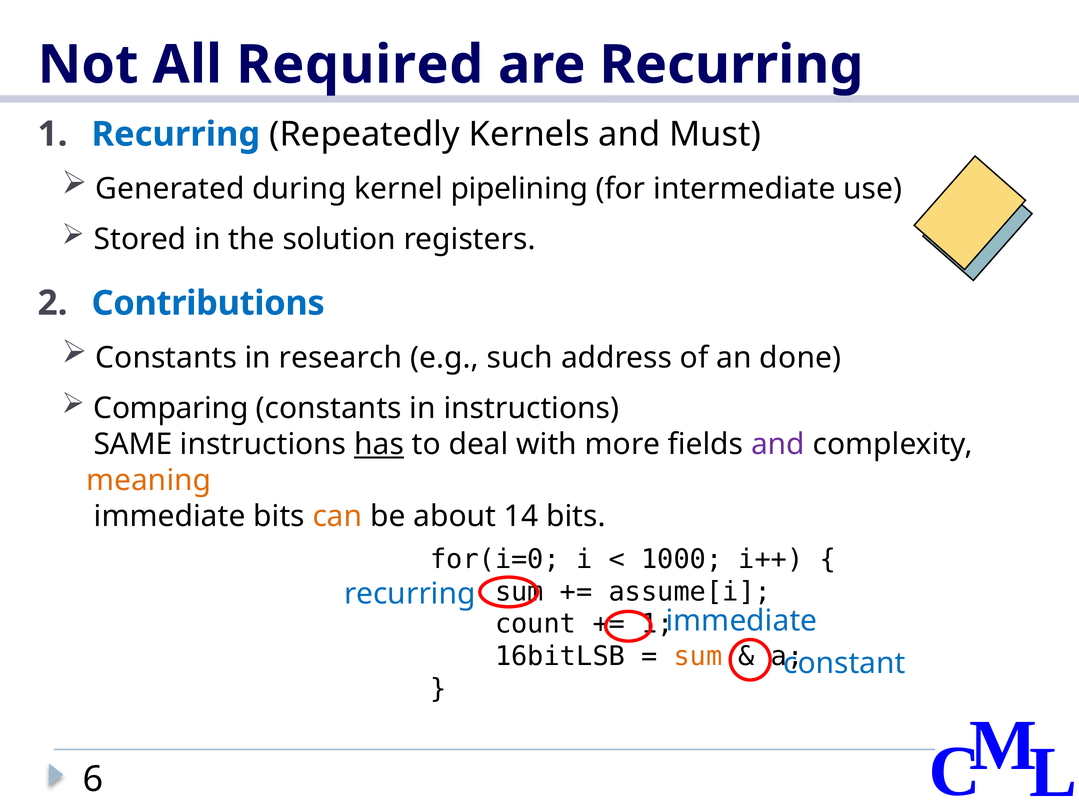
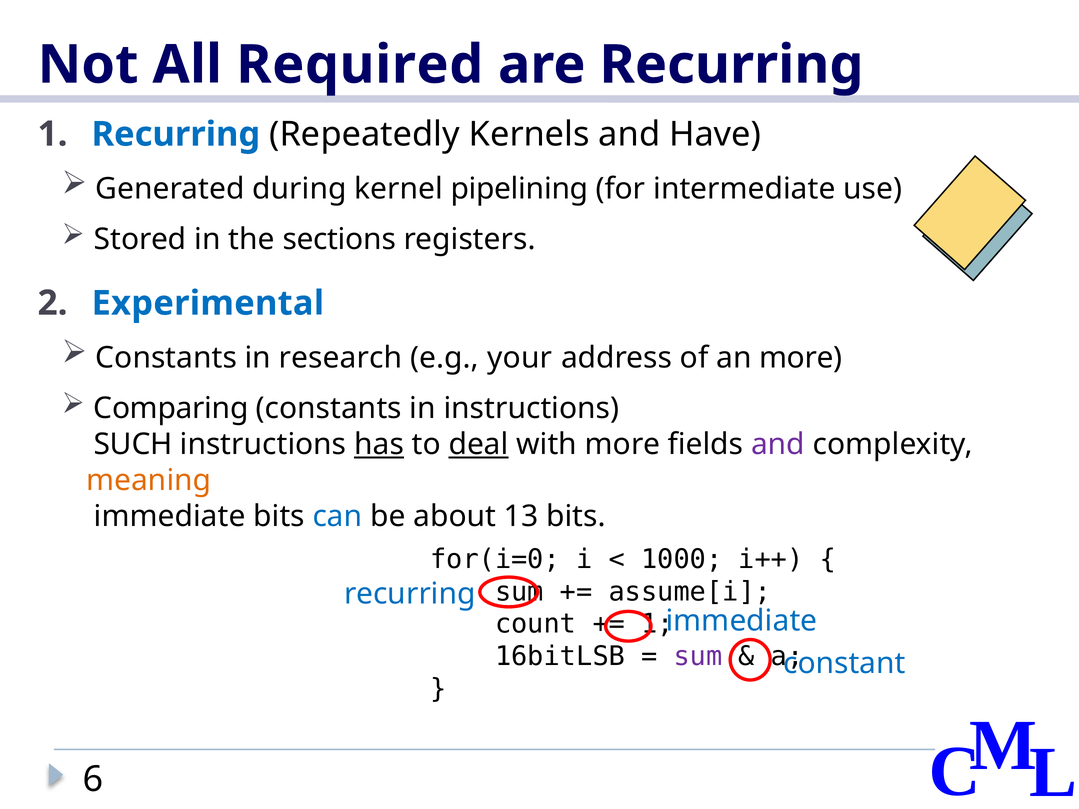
Must: Must -> Have
solution: solution -> sections
Contributions: Contributions -> Experimental
such: such -> your
an done: done -> more
SAME: SAME -> SUCH
deal underline: none -> present
can colour: orange -> blue
14: 14 -> 13
sum at (698, 657) colour: orange -> purple
